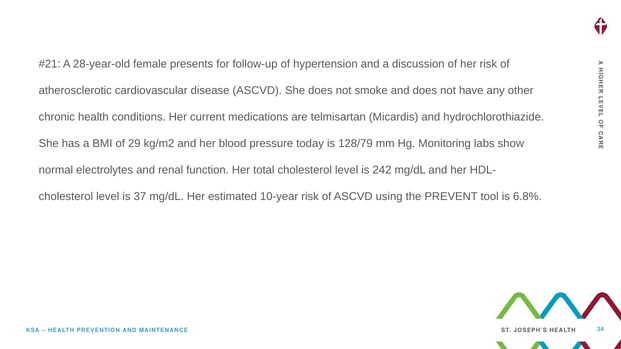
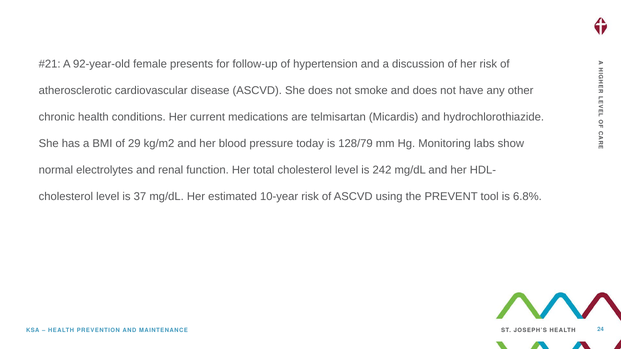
28-year-old: 28-year-old -> 92-year-old
